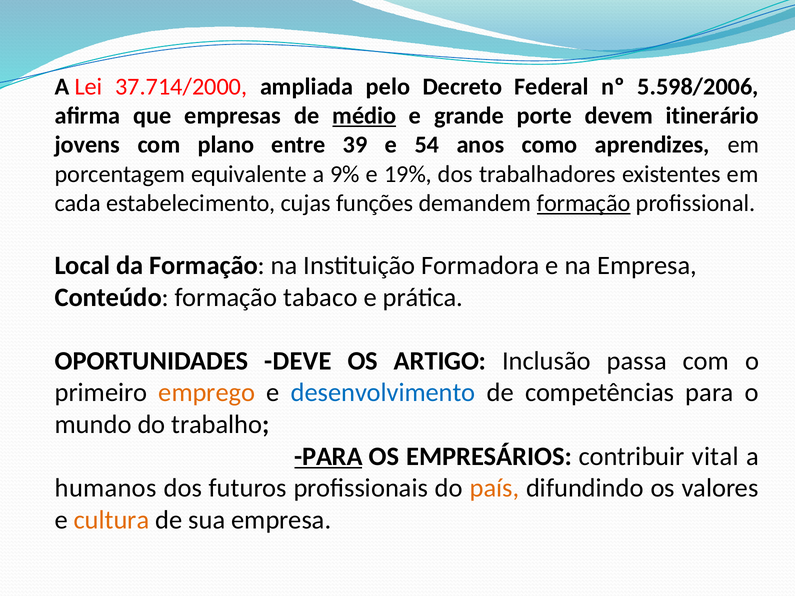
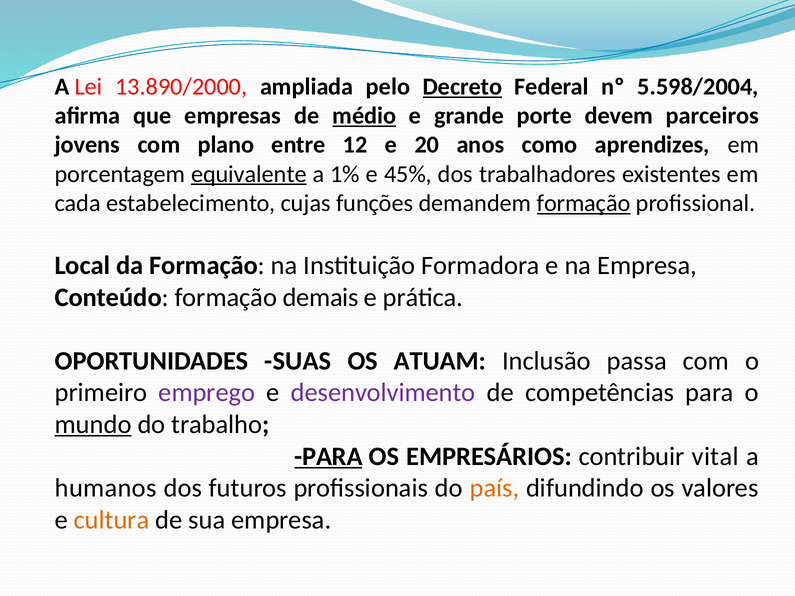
37.714/2000: 37.714/2000 -> 13.890/2000
Decreto underline: none -> present
5.598/2006: 5.598/2006 -> 5.598/2004
itinerário: itinerário -> parceiros
39: 39 -> 12
54: 54 -> 20
equivalente underline: none -> present
9%: 9% -> 1%
19%: 19% -> 45%
tabaco: tabaco -> demais
DEVE: DEVE -> SUAS
ARTIGO: ARTIGO -> ATUAM
emprego colour: orange -> purple
desenvolvimento colour: blue -> purple
mundo underline: none -> present
